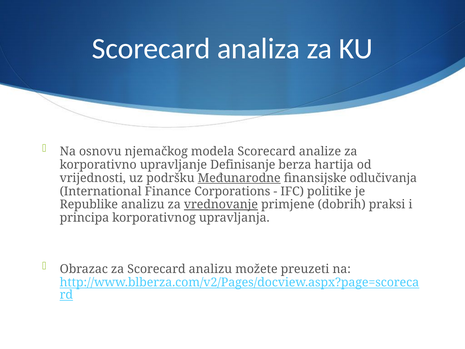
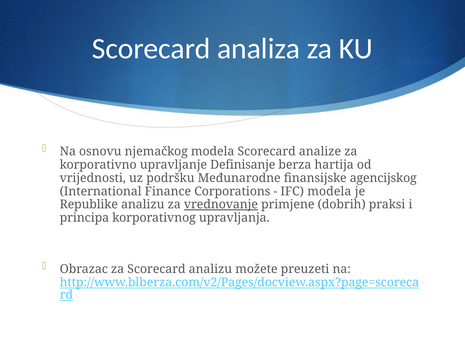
Međunarodne underline: present -> none
odlučivanja: odlučivanja -> agencijskog
IFC politike: politike -> modela
